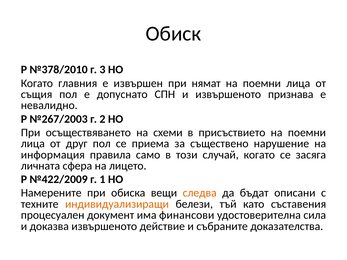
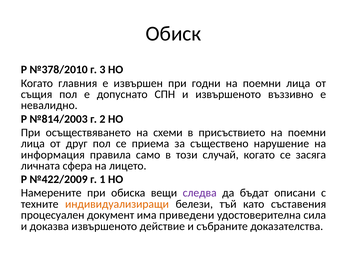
нямат: нямат -> годни
признава: признава -> въззивно
№267/2003: №267/2003 -> №814/2003
следва colour: orange -> purple
финансови: финансови -> приведени
